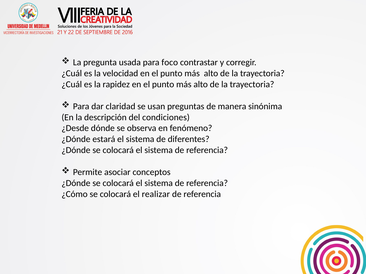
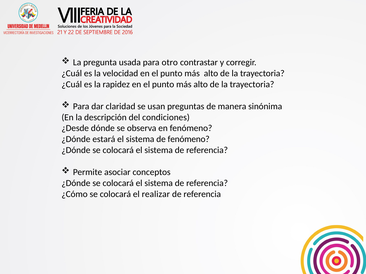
foco: foco -> otro
de diferentes: diferentes -> fenómeno
